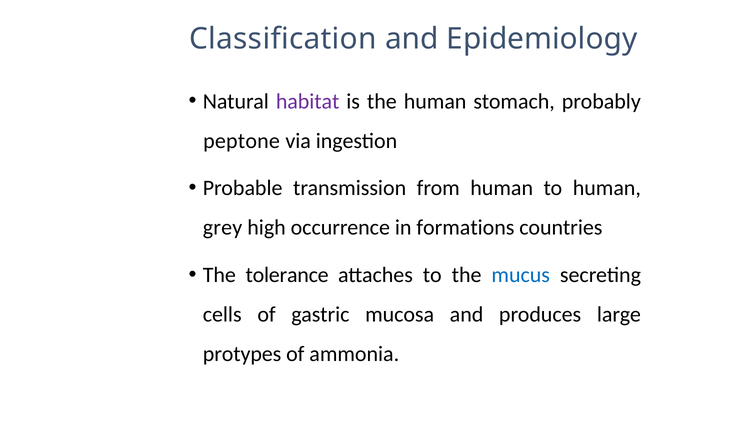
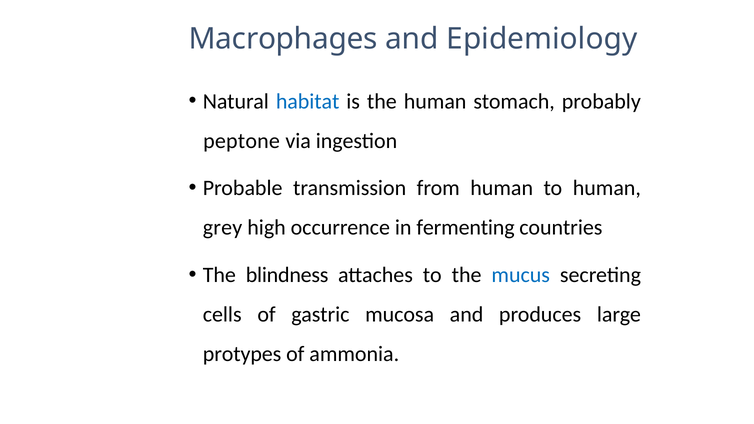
Classification: Classification -> Macrophages
habitat colour: purple -> blue
formations: formations -> fermenting
tolerance: tolerance -> blindness
